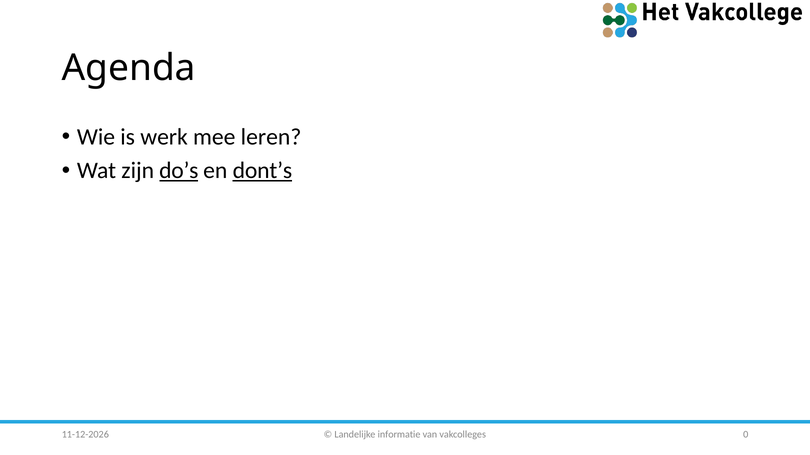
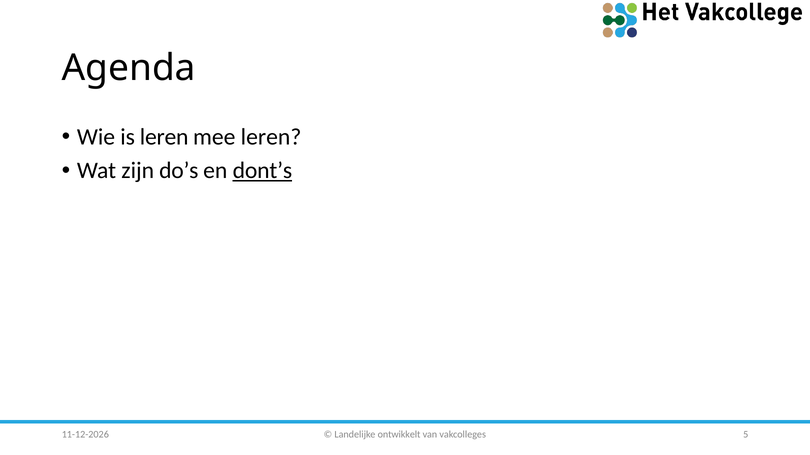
is werk: werk -> leren
do’s underline: present -> none
informatie: informatie -> ontwikkelt
0: 0 -> 5
